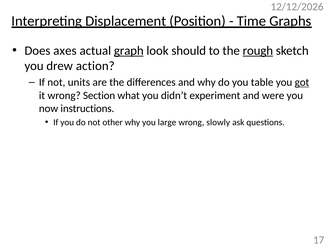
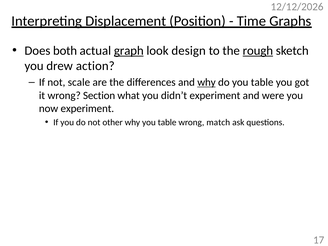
axes: axes -> both
should: should -> design
units: units -> scale
why at (206, 82) underline: none -> present
got underline: present -> none
now instructions: instructions -> experiment
why you large: large -> table
slowly: slowly -> match
